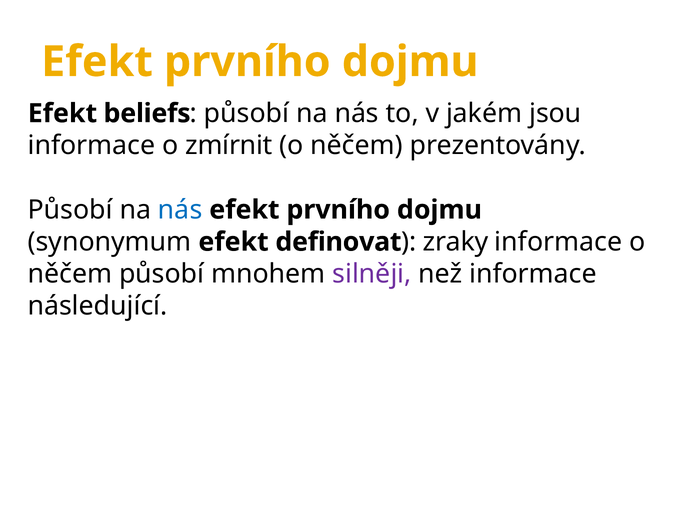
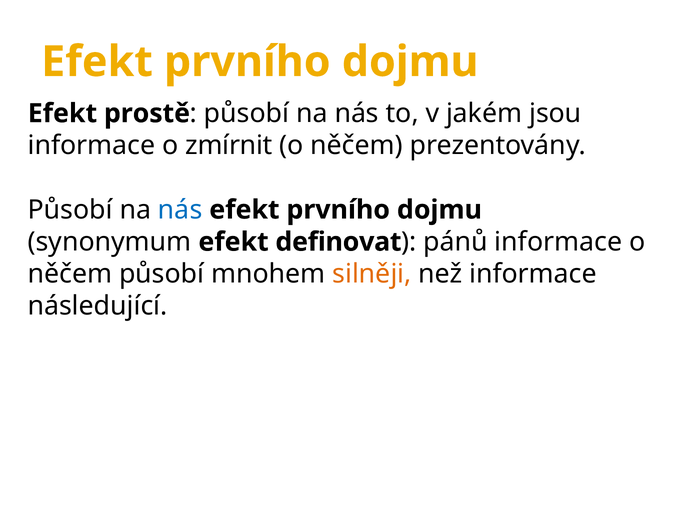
beliefs: beliefs -> prostě
zraky: zraky -> pánů
silněji colour: purple -> orange
